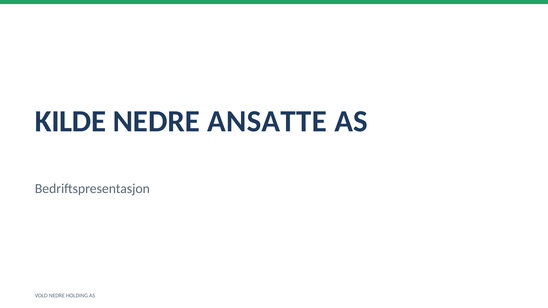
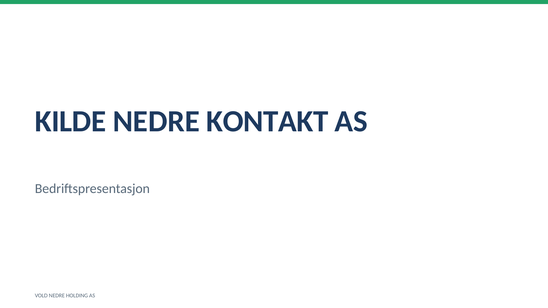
ANSATTE: ANSATTE -> KONTAKT
